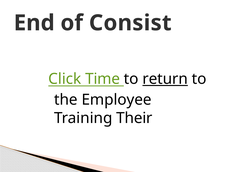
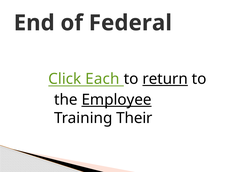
Consist: Consist -> Federal
Time: Time -> Each
Employee underline: none -> present
